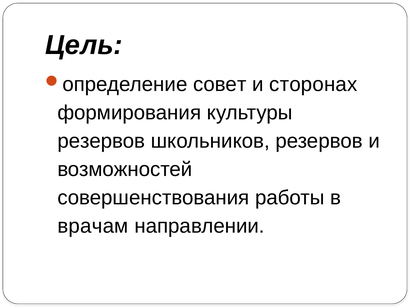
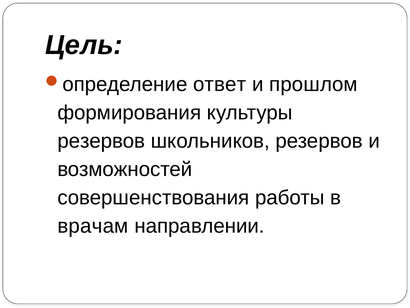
совет: совет -> ответ
сторонах: сторонах -> прошлом
